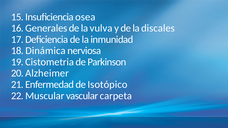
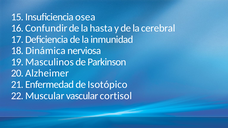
16 Generales: Generales -> Confundir
vulva: vulva -> hasta
discales: discales -> cerebral
Cistometria: Cistometria -> Masculinos
carpeta: carpeta -> cortisol
